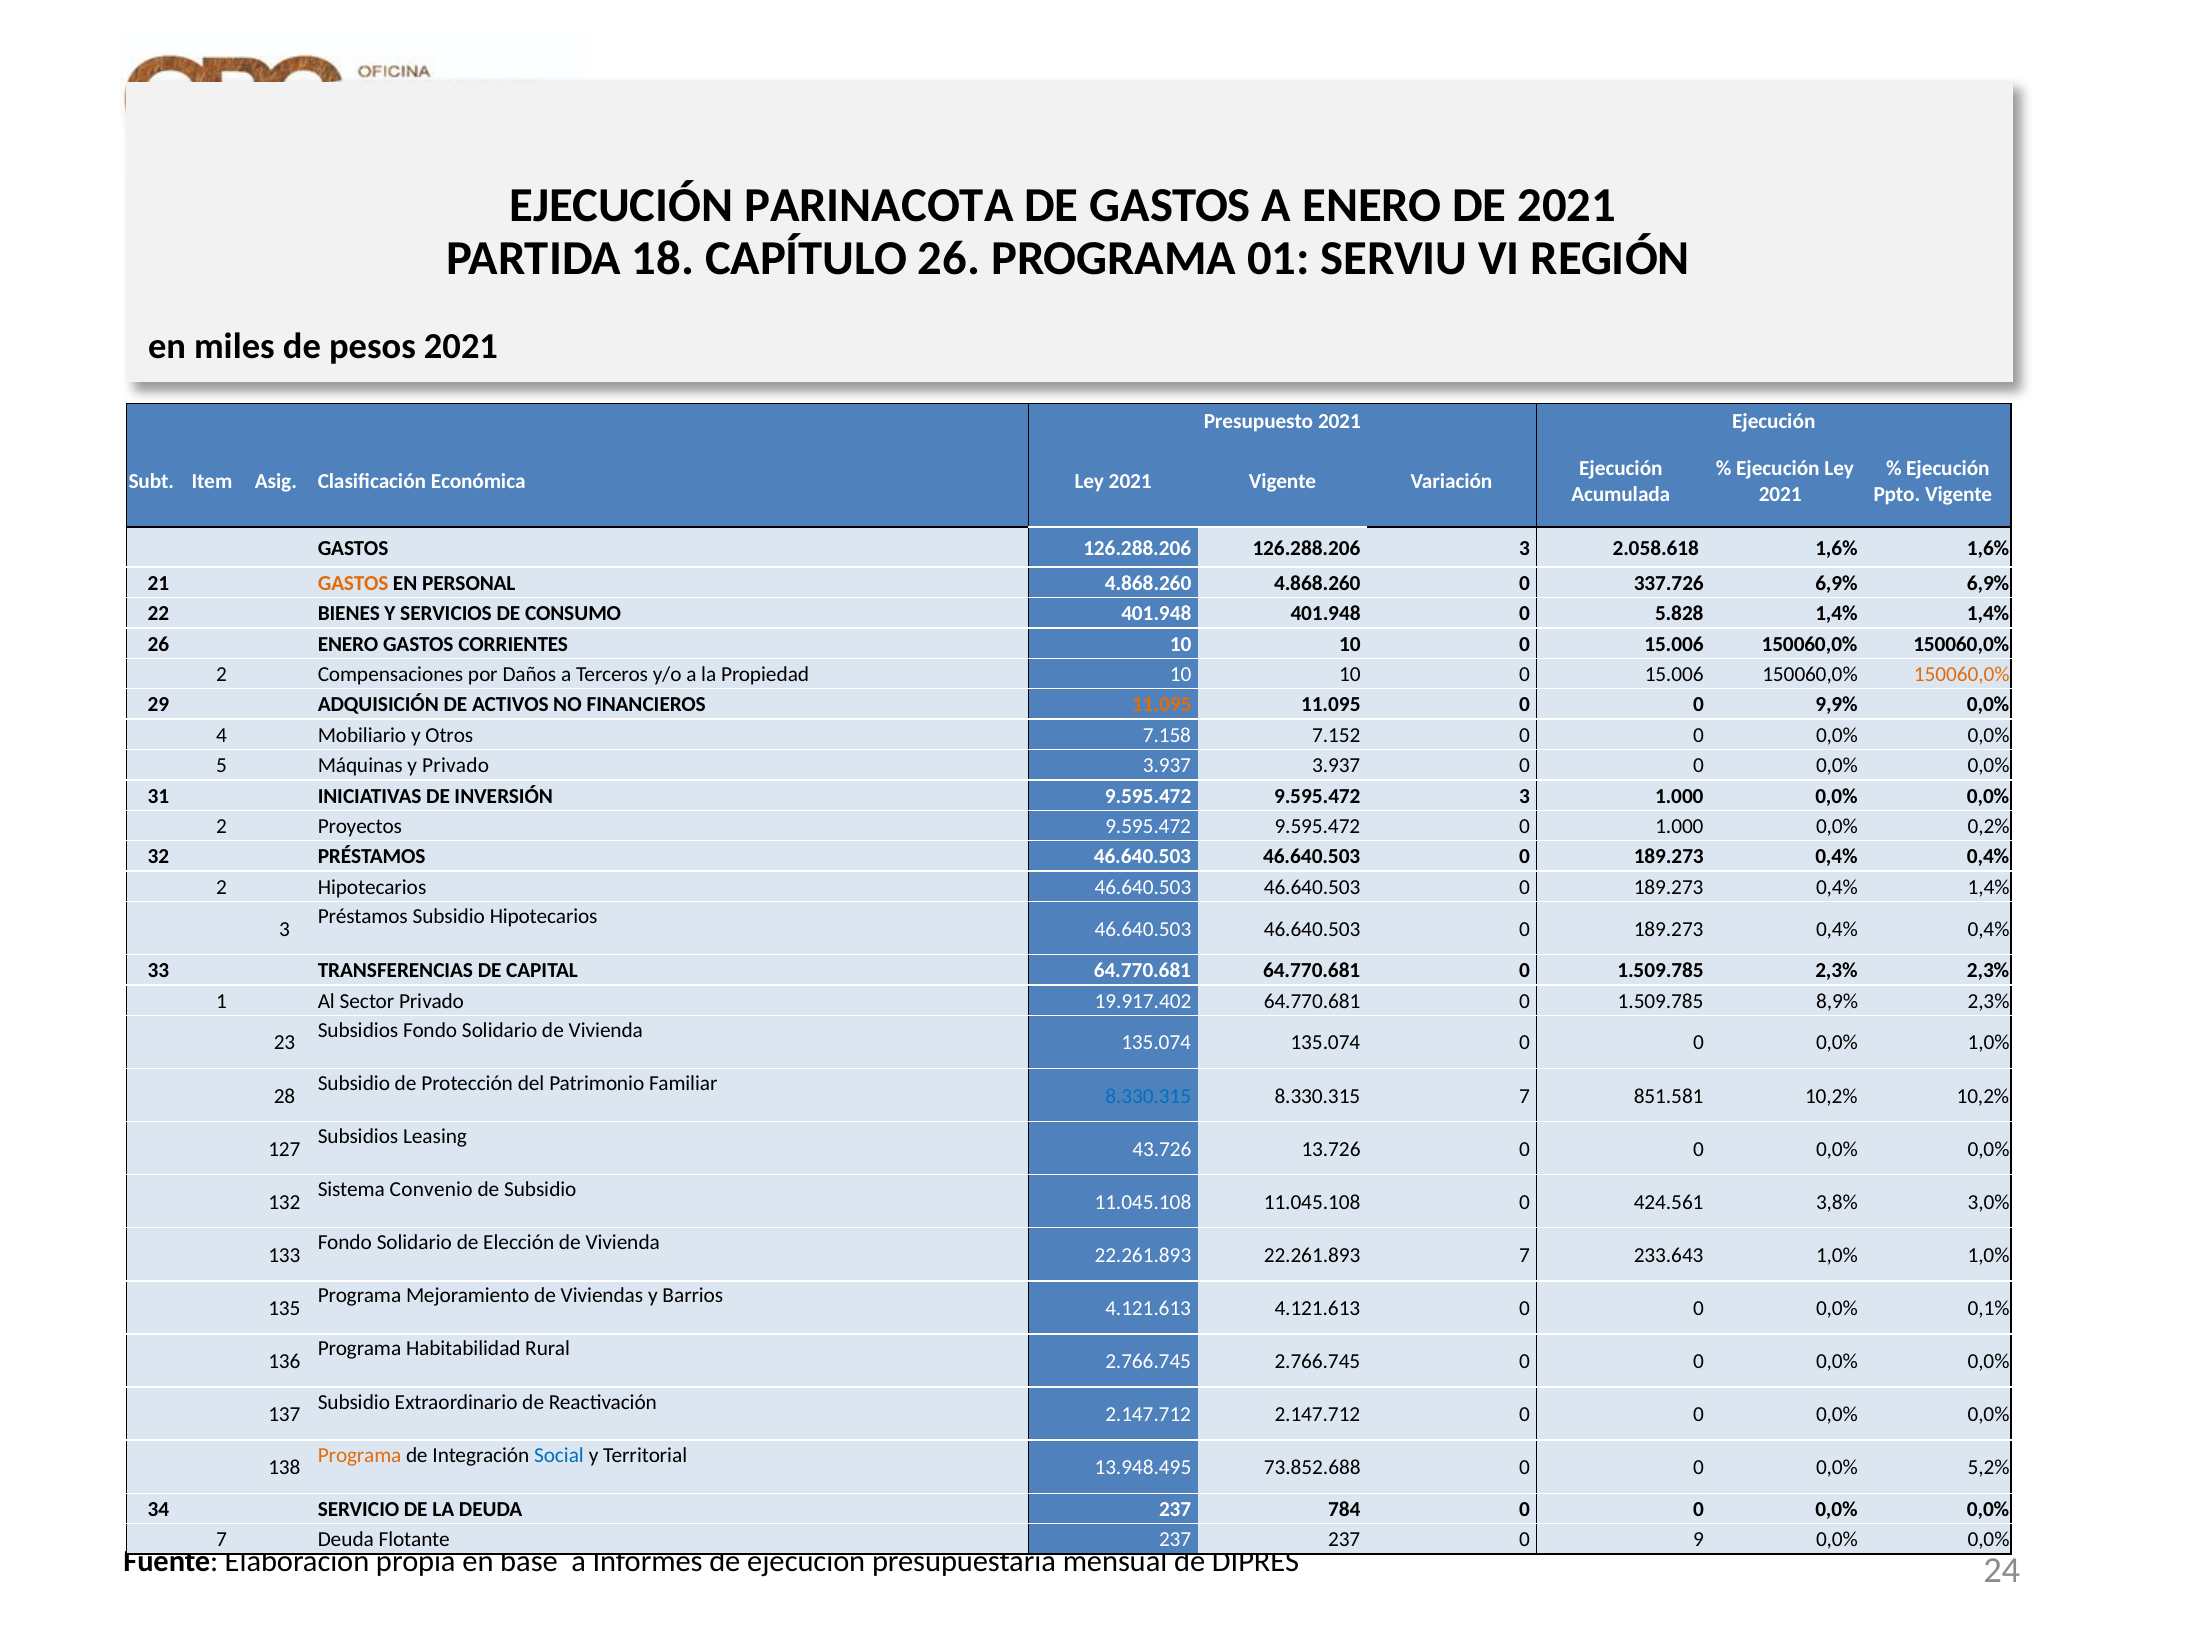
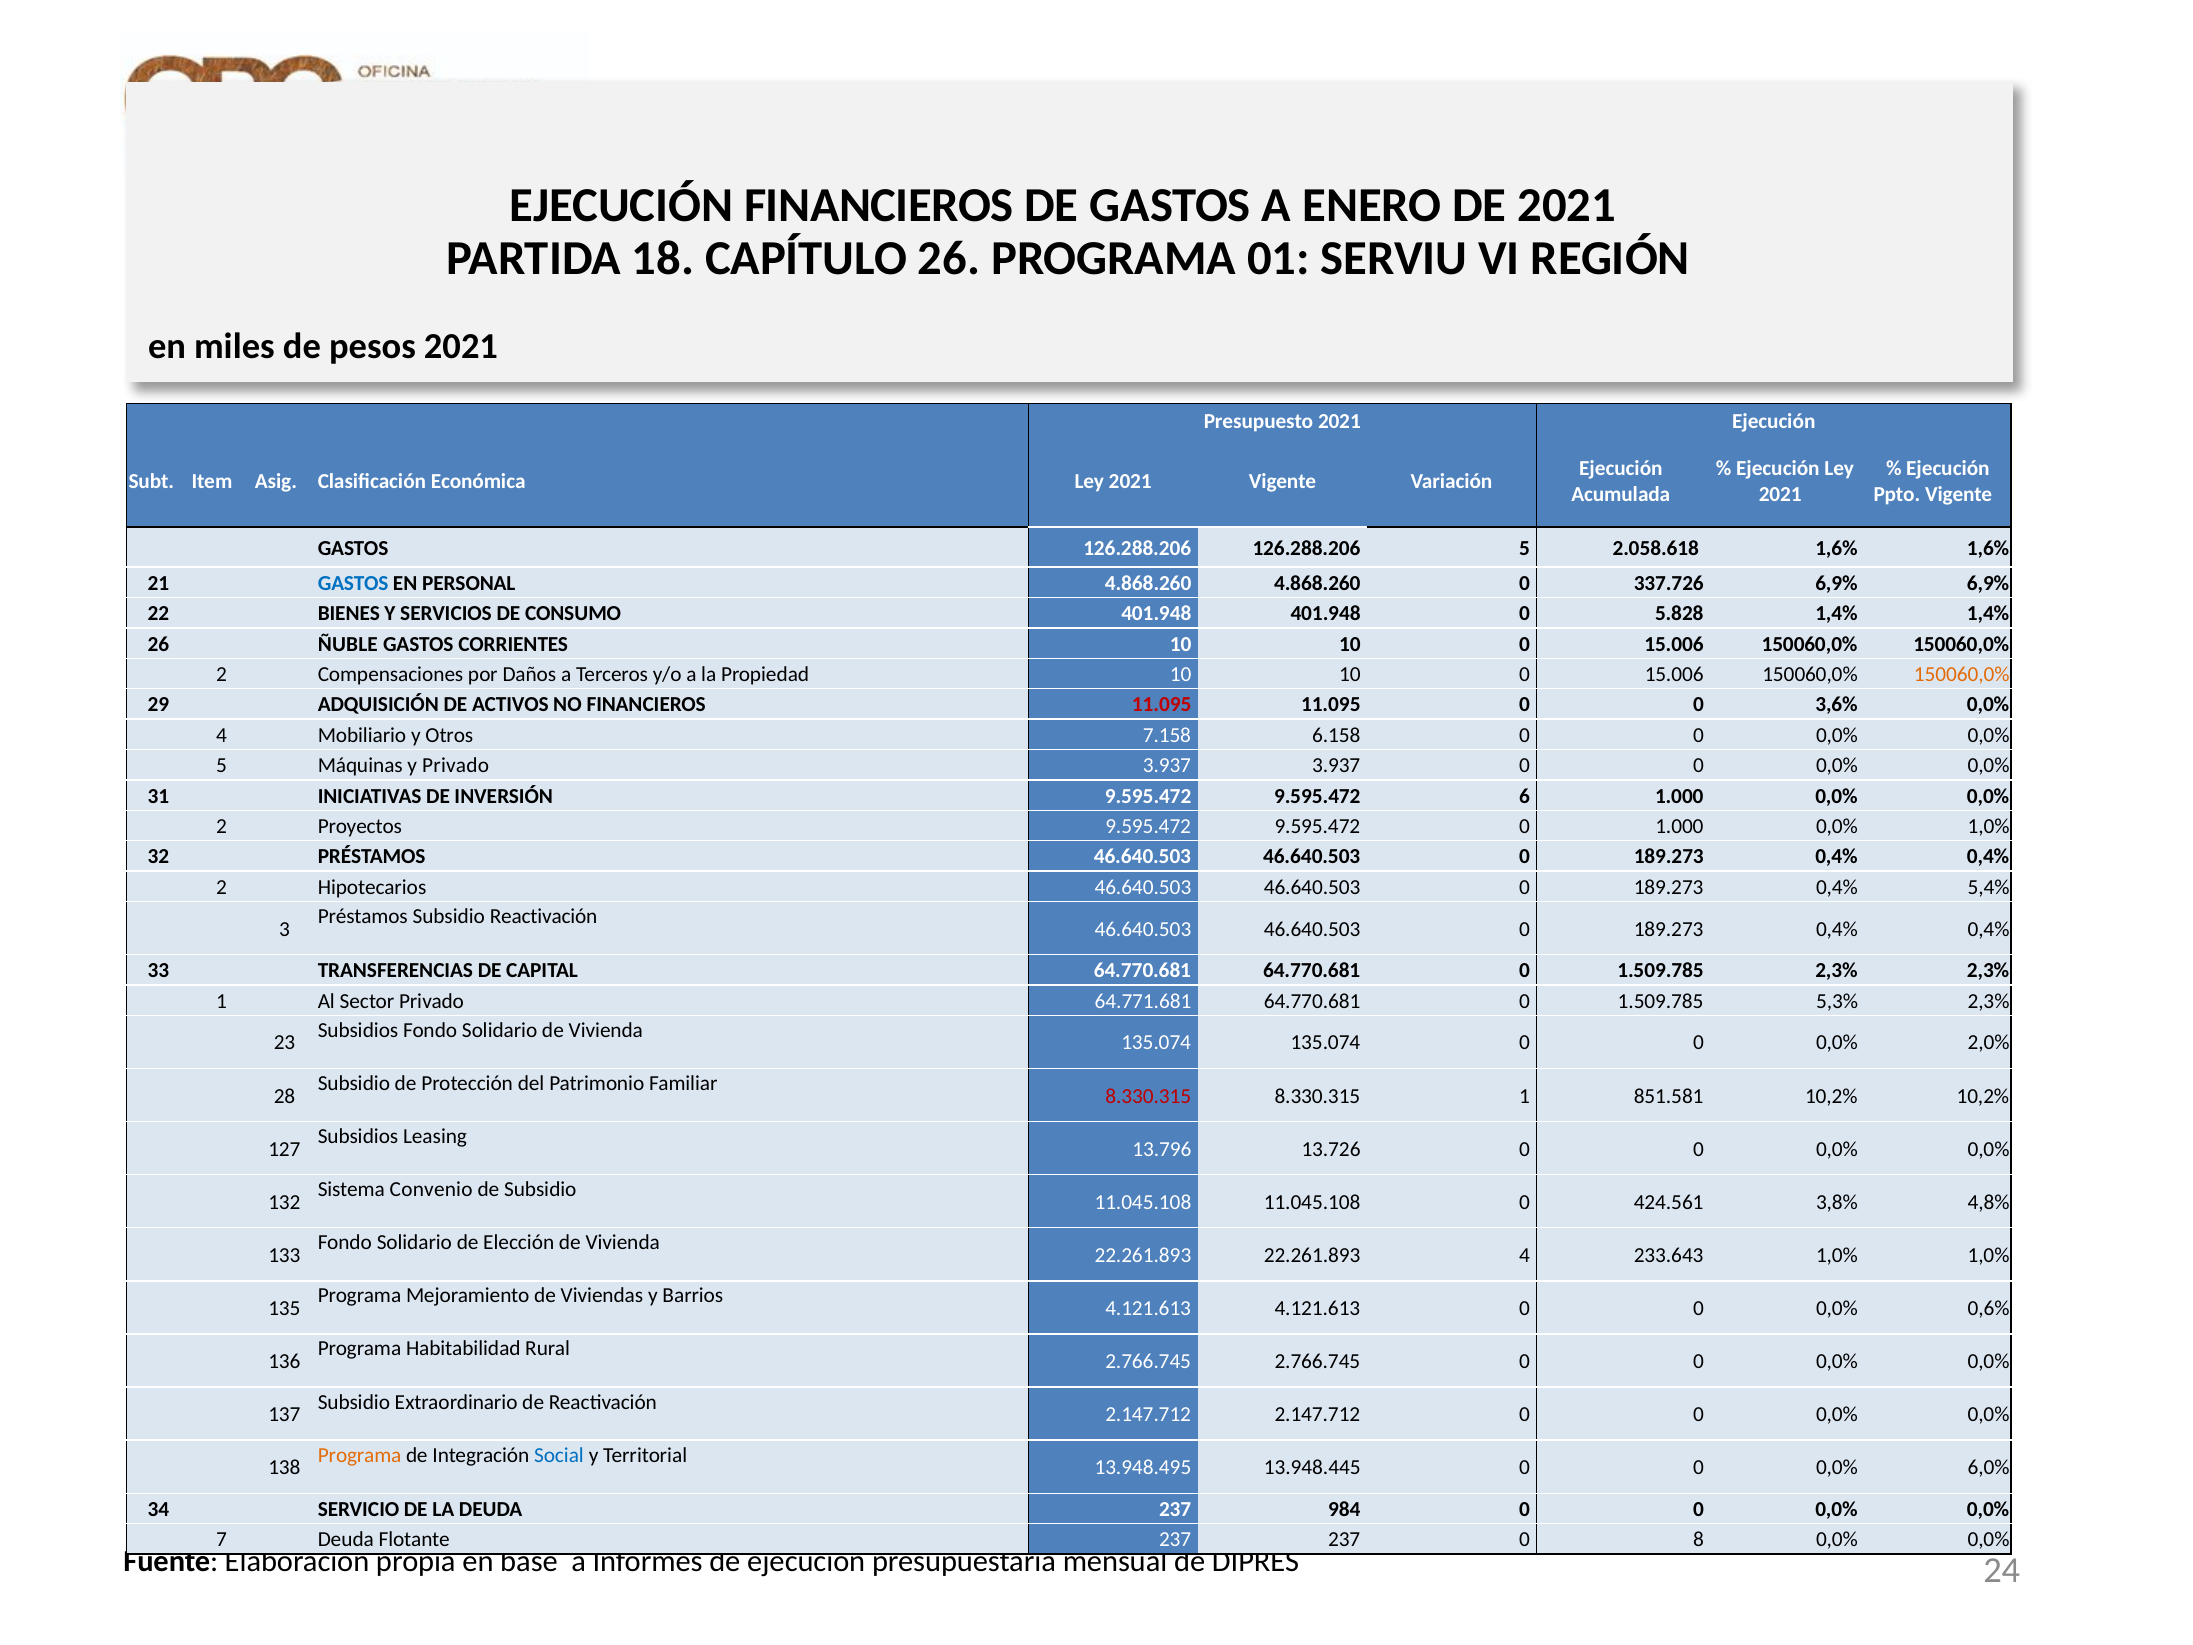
EJECUCIÓN PARINACOTA: PARINACOTA -> FINANCIEROS
126.288.206 3: 3 -> 5
GASTOS at (353, 583) colour: orange -> blue
26 ENERO: ENERO -> ÑUBLE
11.095 at (1162, 705) colour: orange -> red
9,9%: 9,9% -> 3,6%
7.152: 7.152 -> 6.158
9.595.472 3: 3 -> 6
0,0% 0,2%: 0,2% -> 1,0%
0,4% 1,4%: 1,4% -> 5,4%
Subsidio Hipotecarios: Hipotecarios -> Reactivación
19.917.402: 19.917.402 -> 64.771.681
8,9%: 8,9% -> 5,3%
0,0% 1,0%: 1,0% -> 2,0%
8.330.315 at (1148, 1096) colour: blue -> red
8.330.315 7: 7 -> 1
43.726: 43.726 -> 13.796
3,0%: 3,0% -> 4,8%
22.261.893 7: 7 -> 4
0,1%: 0,1% -> 0,6%
73.852.688: 73.852.688 -> 13.948.445
5,2%: 5,2% -> 6,0%
784: 784 -> 984
9: 9 -> 8
